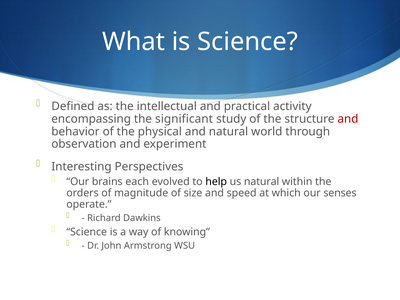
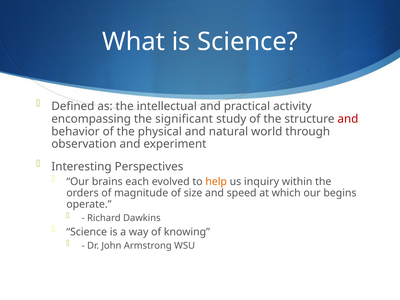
help colour: black -> orange
us natural: natural -> inquiry
senses: senses -> begins
